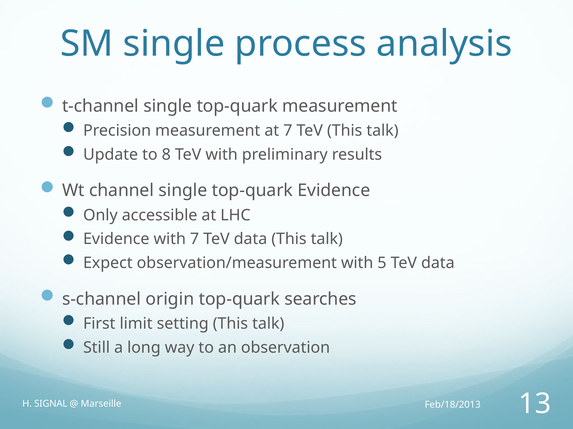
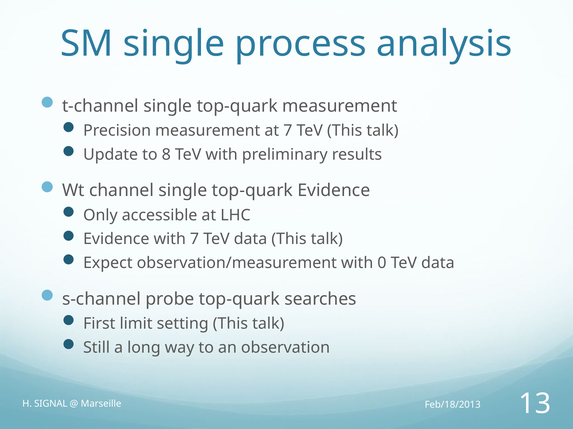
5: 5 -> 0
origin: origin -> probe
